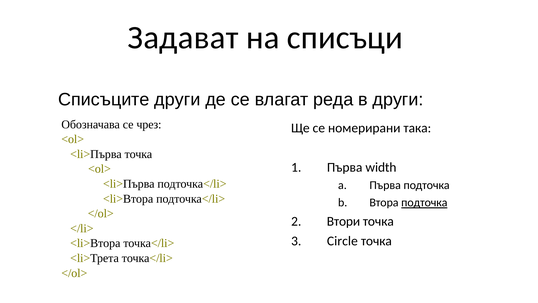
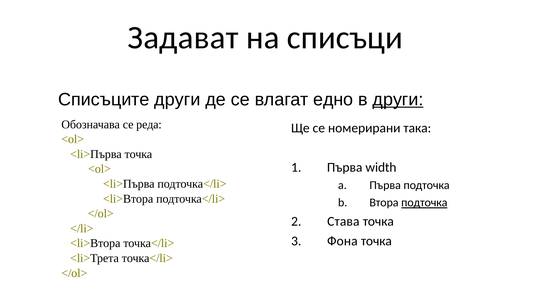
реда: реда -> едно
други at (398, 99) underline: none -> present
чрез: чрез -> реда
Втори: Втори -> Става
Circle: Circle -> Фона
